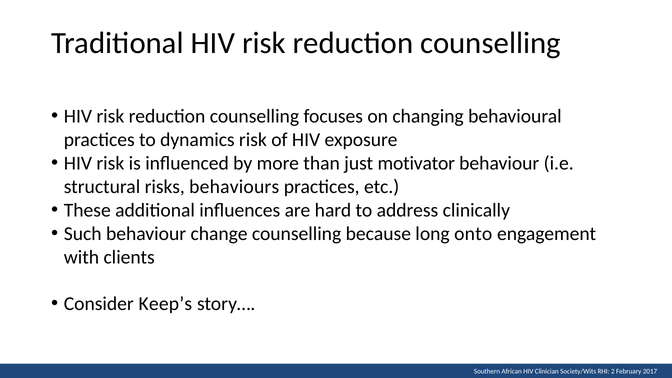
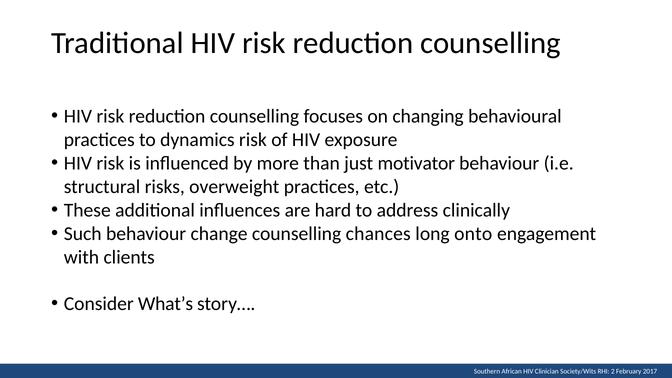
behaviours: behaviours -> overweight
because: because -> chances
Keep’s: Keep’s -> What’s
